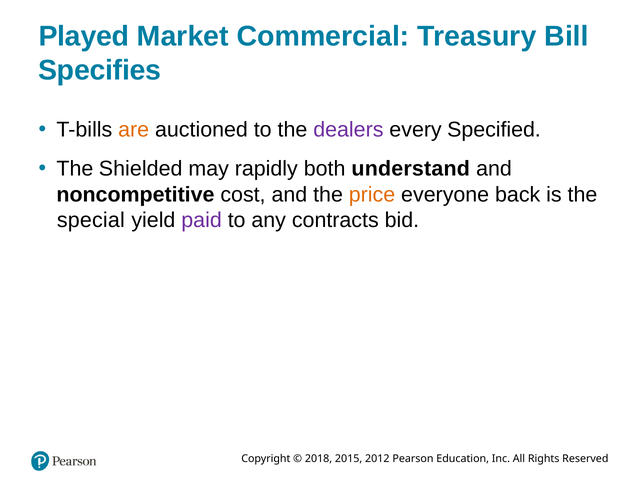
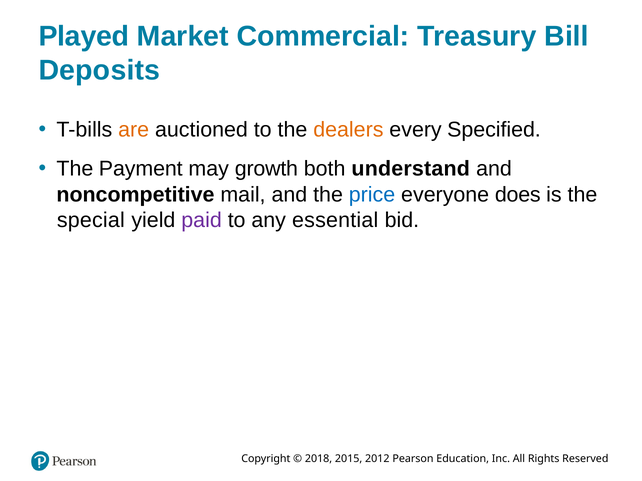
Specifies: Specifies -> Deposits
dealers colour: purple -> orange
Shielded: Shielded -> Payment
rapidly: rapidly -> growth
cost: cost -> mail
price colour: orange -> blue
back: back -> does
contracts: contracts -> essential
